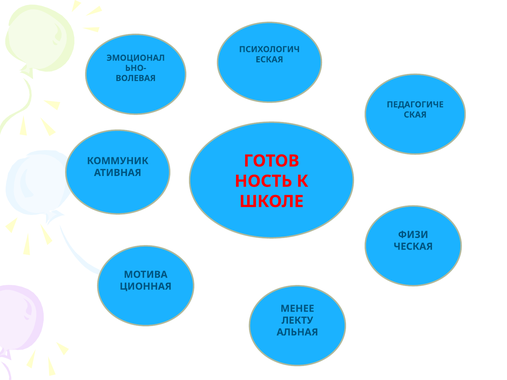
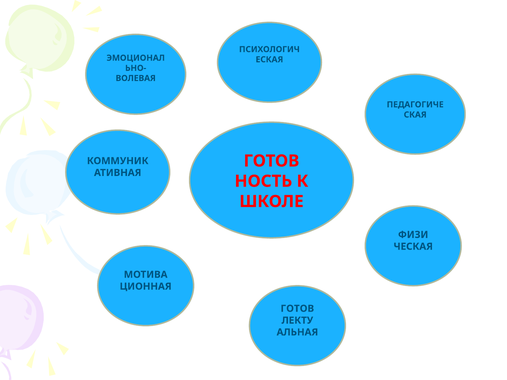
МЕНЕЕ at (297, 309): МЕНЕЕ -> ГОТОВ
